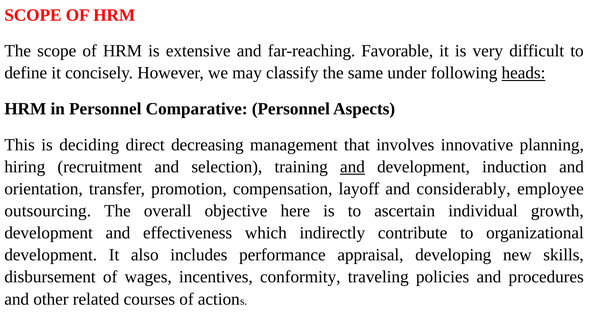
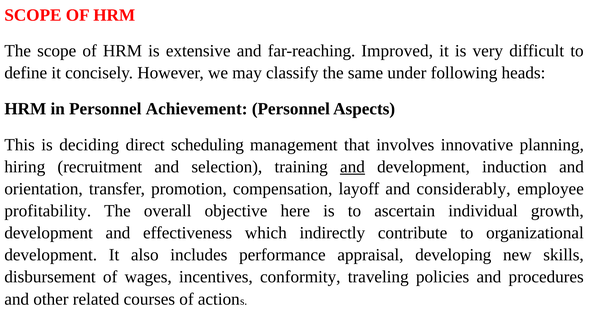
Favorable: Favorable -> Improved
heads underline: present -> none
Comparative: Comparative -> Achievement
decreasing: decreasing -> scheduling
outsourcing: outsourcing -> profitability
